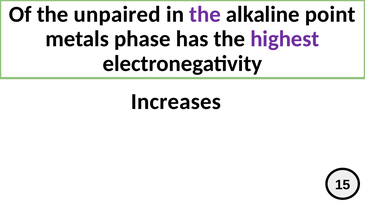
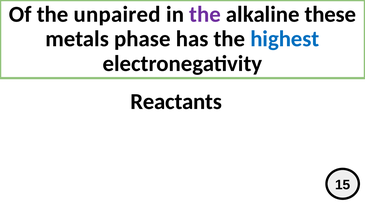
point: point -> these
highest colour: purple -> blue
Increases: Increases -> Reactants
